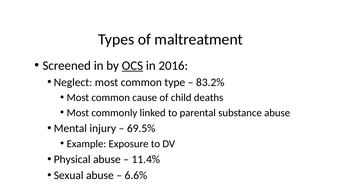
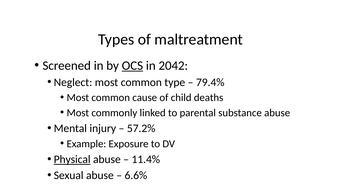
2016: 2016 -> 2042
83.2%: 83.2% -> 79.4%
69.5%: 69.5% -> 57.2%
Physical underline: none -> present
